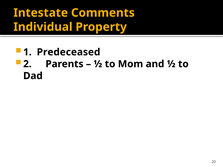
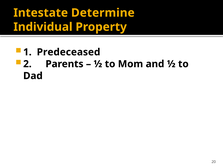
Comments: Comments -> Determine
